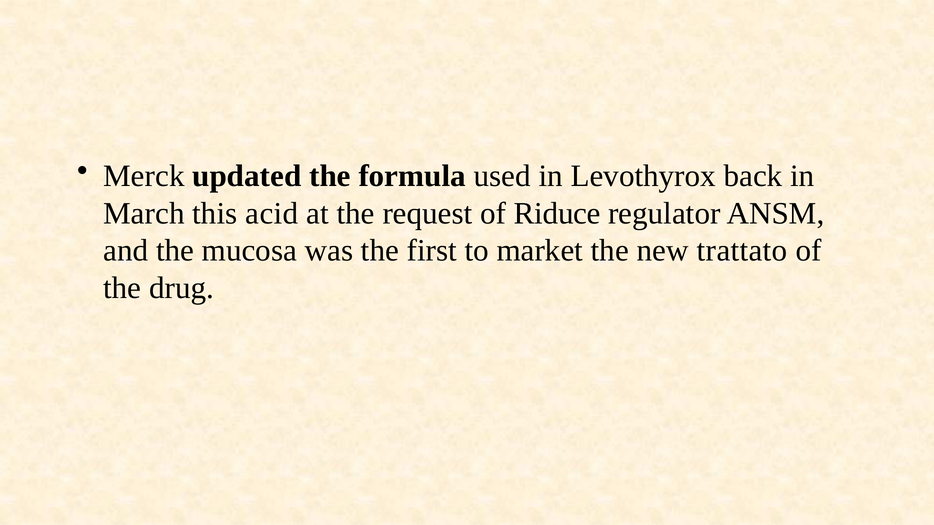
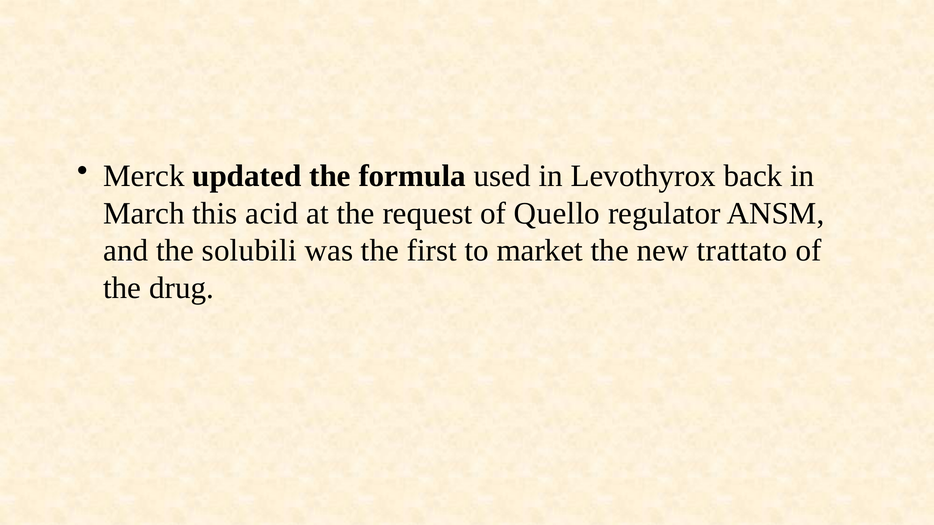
Riduce: Riduce -> Quello
mucosa: mucosa -> solubili
